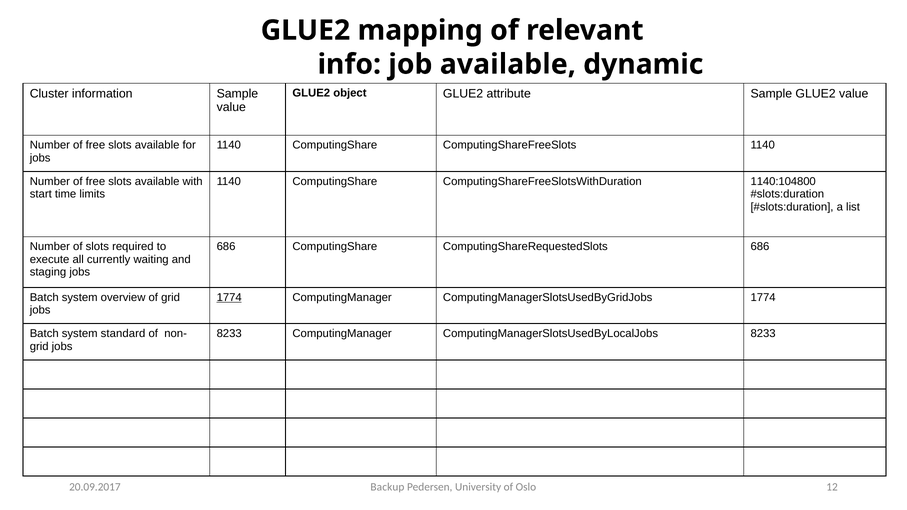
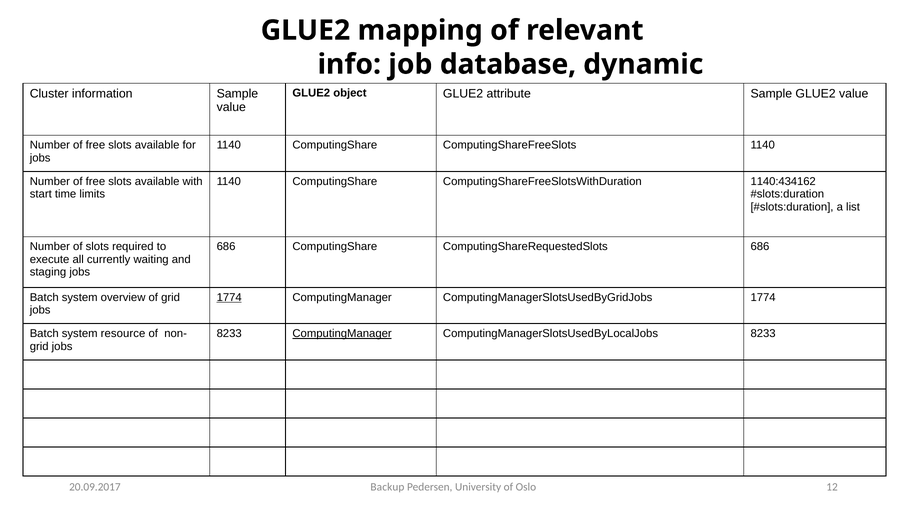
job available: available -> database
1140:104800: 1140:104800 -> 1140:434162
standard: standard -> resource
ComputingManager at (342, 334) underline: none -> present
